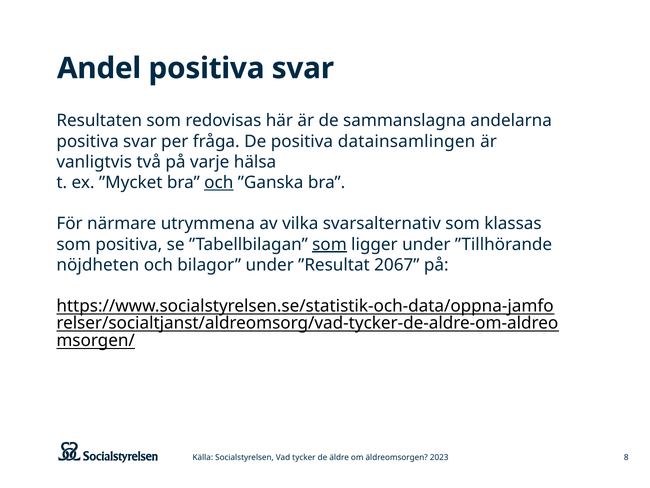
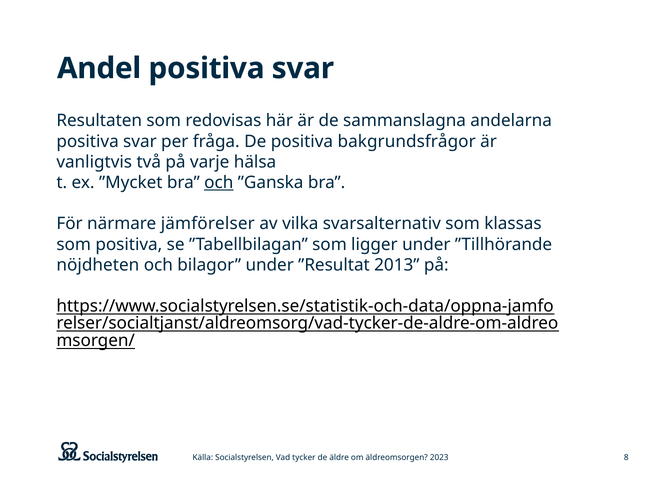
datainsamlingen: datainsamlingen -> bakgrundsfrågor
utrymmena: utrymmena -> jämförelser
som at (329, 244) underline: present -> none
2067: 2067 -> 2013
